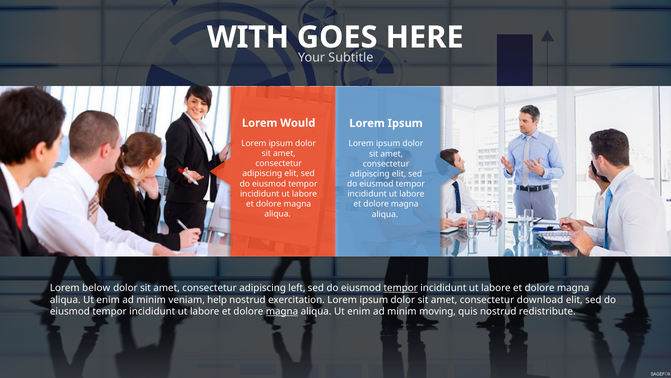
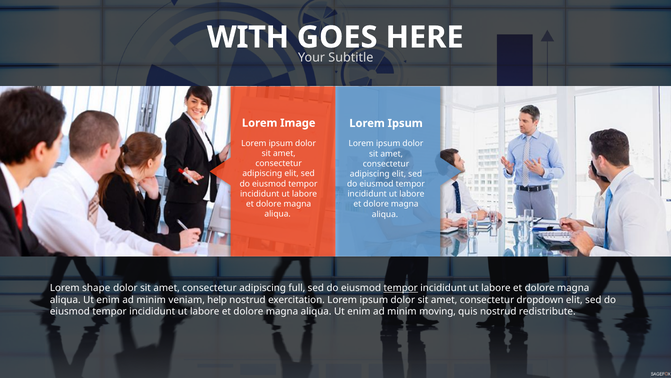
Would: Would -> Image
below: below -> shape
left: left -> full
download: download -> dropdown
magna at (282, 311) underline: present -> none
